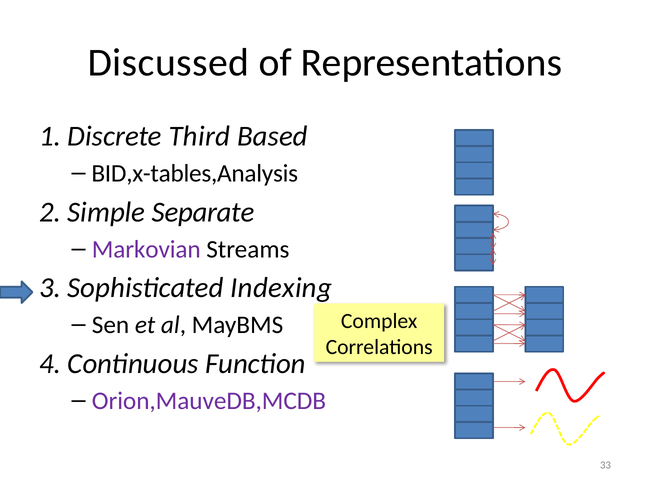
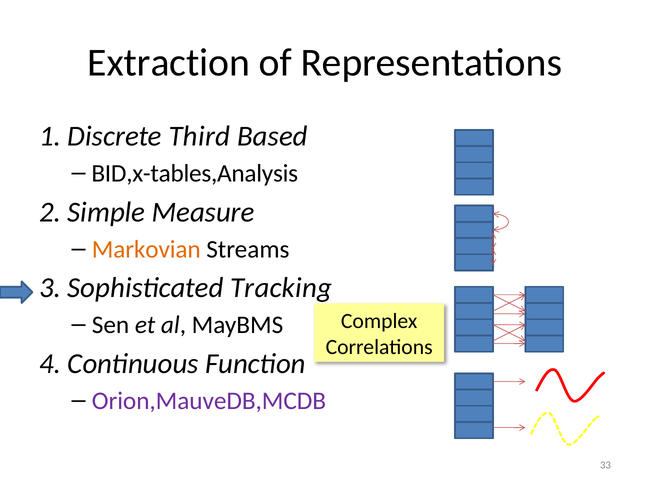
Discussed: Discussed -> Extraction
Separate: Separate -> Measure
Markovian colour: purple -> orange
Indexing: Indexing -> Tracking
